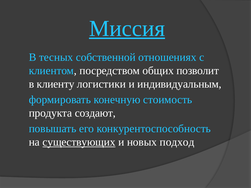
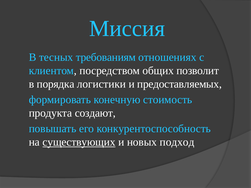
Миссия underline: present -> none
собственной: собственной -> требованиям
клиенту: клиенту -> порядка
индивидуальным: индивидуальным -> предоставляемых
